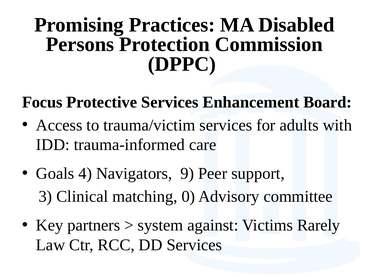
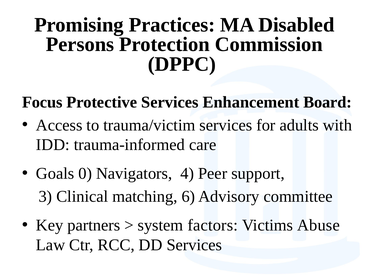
4: 4 -> 0
9: 9 -> 4
0: 0 -> 6
against: against -> factors
Rarely: Rarely -> Abuse
